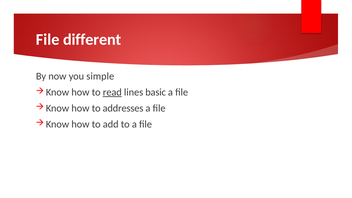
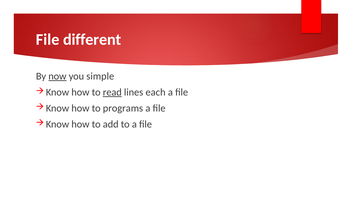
now underline: none -> present
basic: basic -> each
addresses: addresses -> programs
